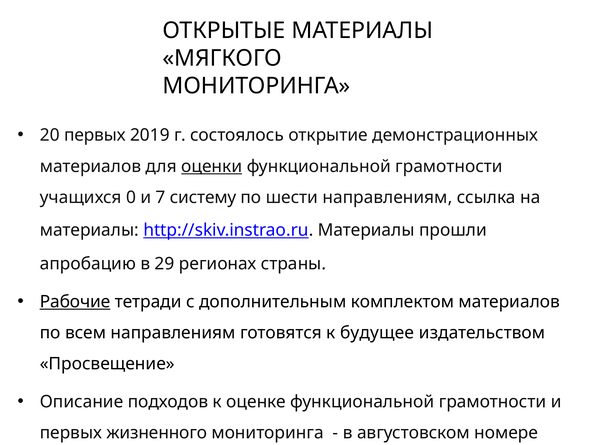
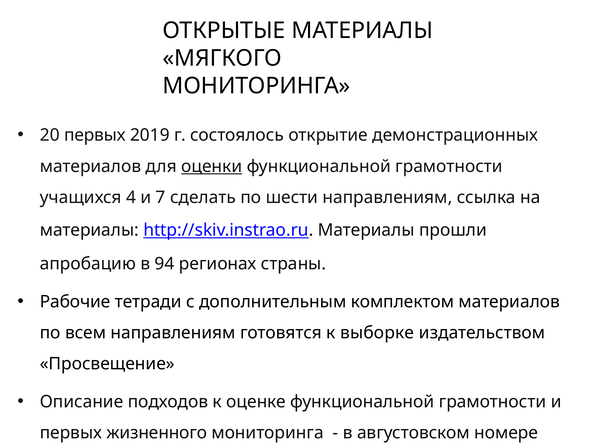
0: 0 -> 4
систему: систему -> сделать
29: 29 -> 94
Рабочие underline: present -> none
будущее: будущее -> выборке
